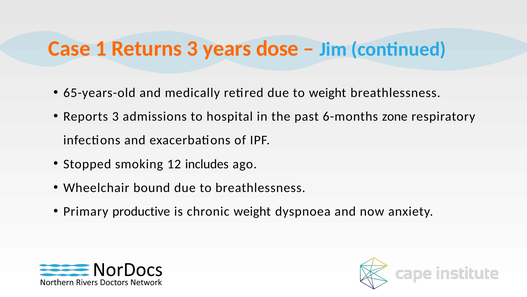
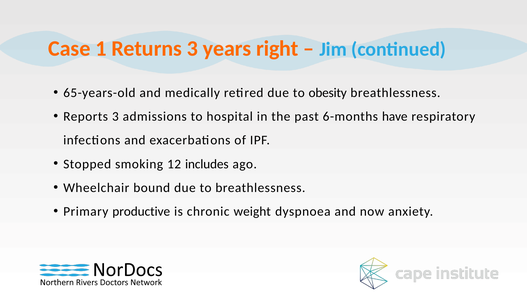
dose: dose -> right
to weight: weight -> obesity
zone: zone -> have
